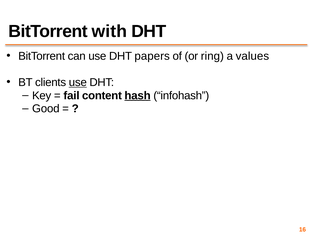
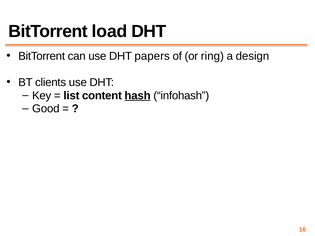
with: with -> load
values: values -> design
use at (78, 82) underline: present -> none
fail: fail -> list
